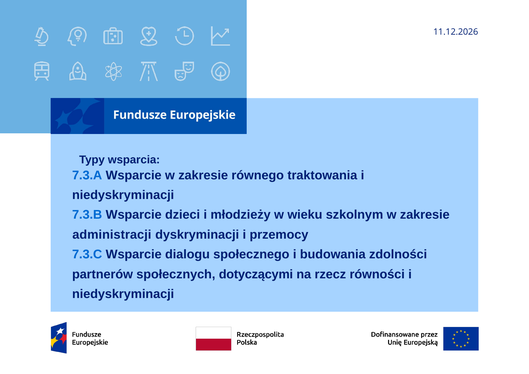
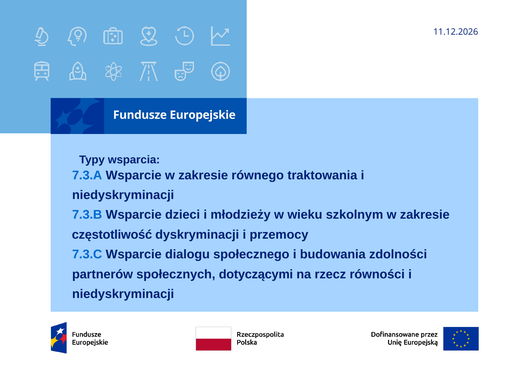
administracji: administracji -> częstotliwość
